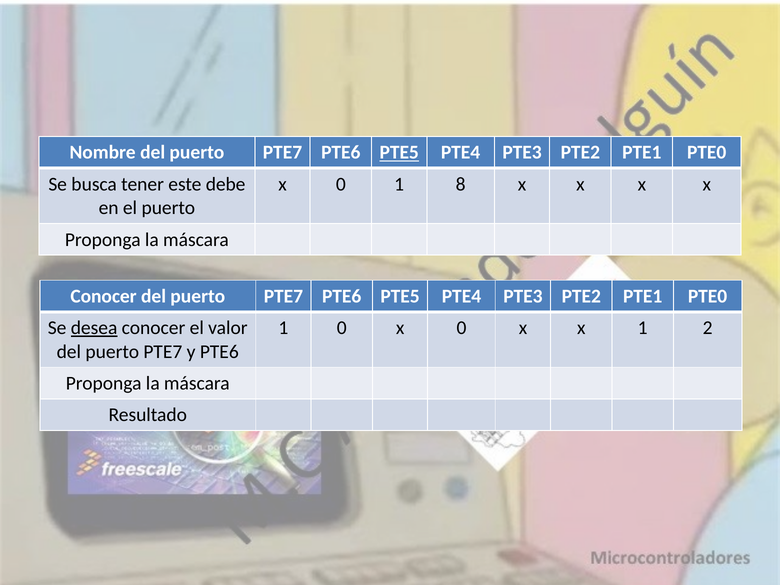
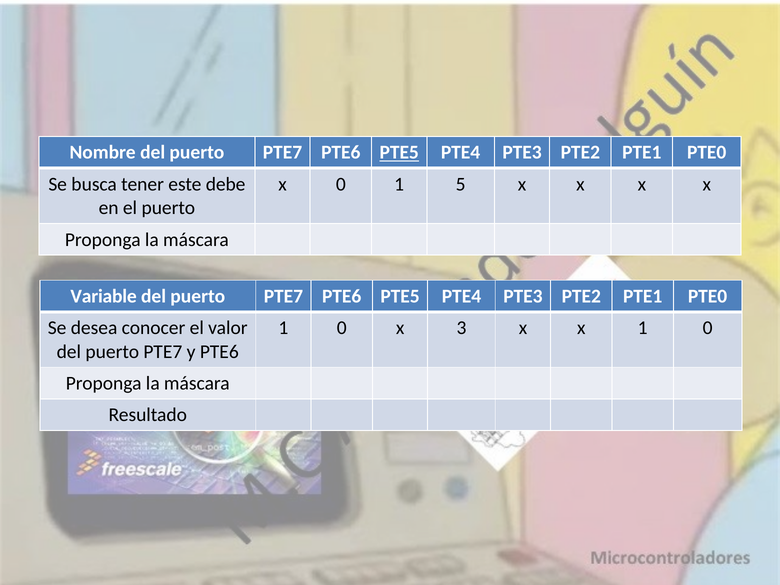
8: 8 -> 5
Conocer at (104, 296): Conocer -> Variable
desea underline: present -> none
0 x 0: 0 -> 3
x 1 2: 2 -> 0
